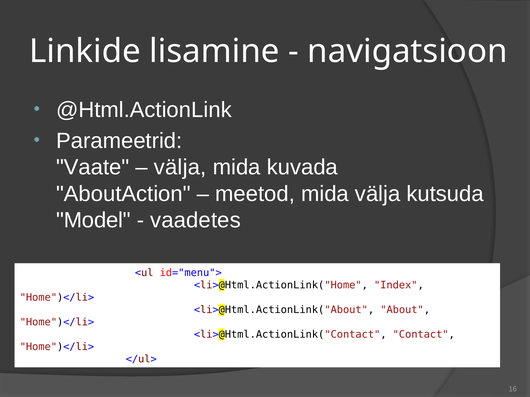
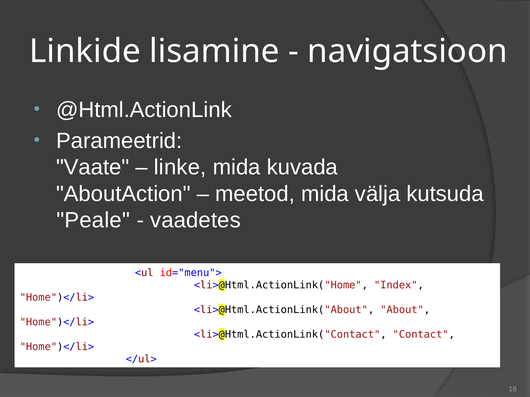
välja at (180, 168): välja -> linke
Model: Model -> Peale
